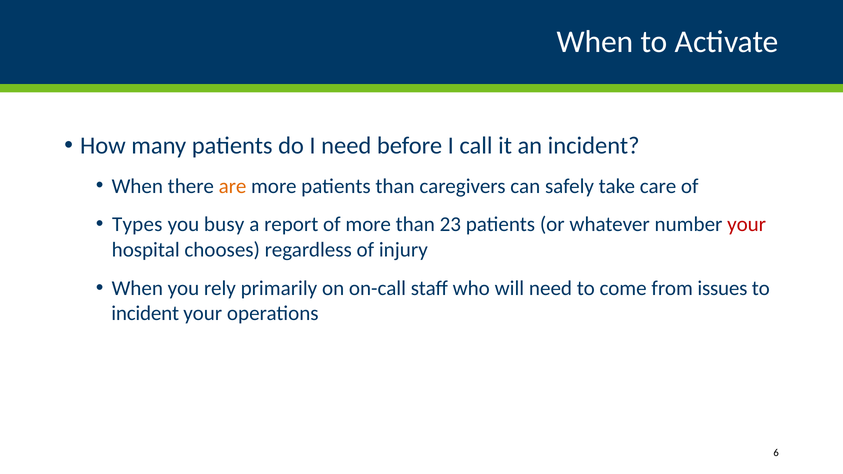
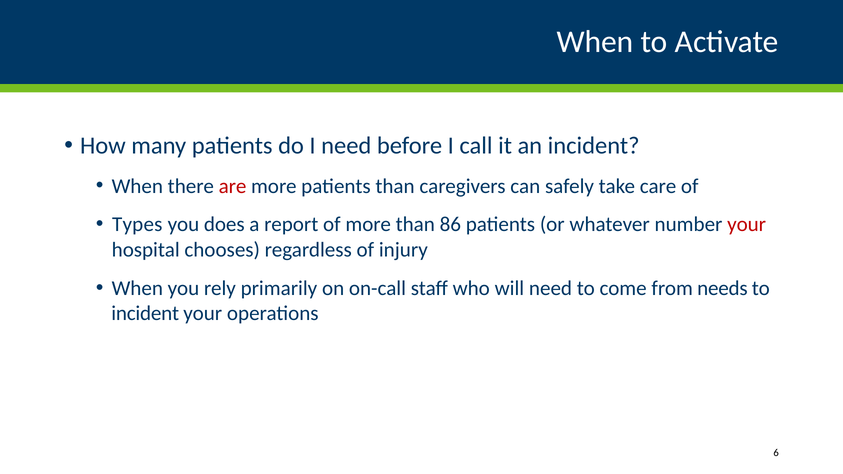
are colour: orange -> red
busy: busy -> does
23: 23 -> 86
issues: issues -> needs
